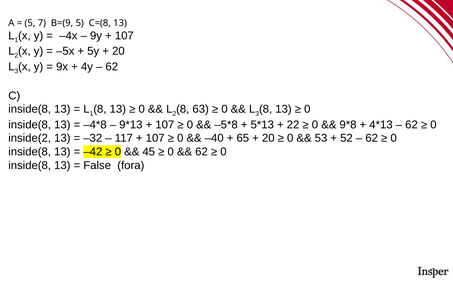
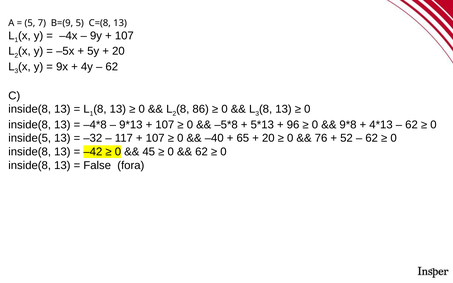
63: 63 -> 86
22: 22 -> 96
inside(2: inside(2 -> inside(5
53: 53 -> 76
